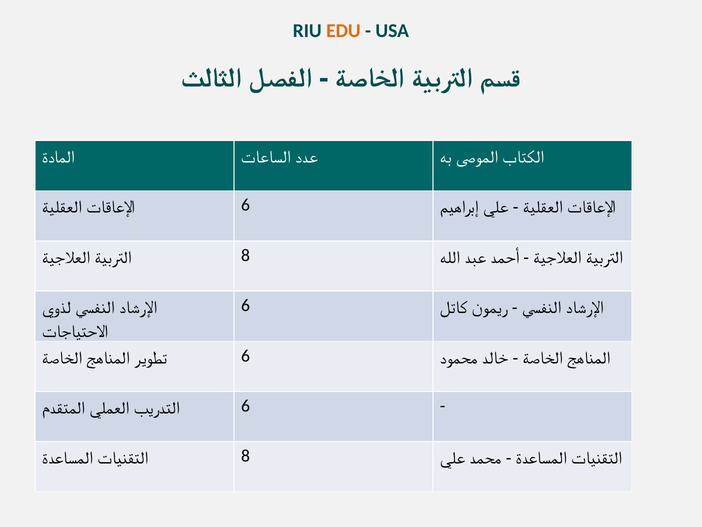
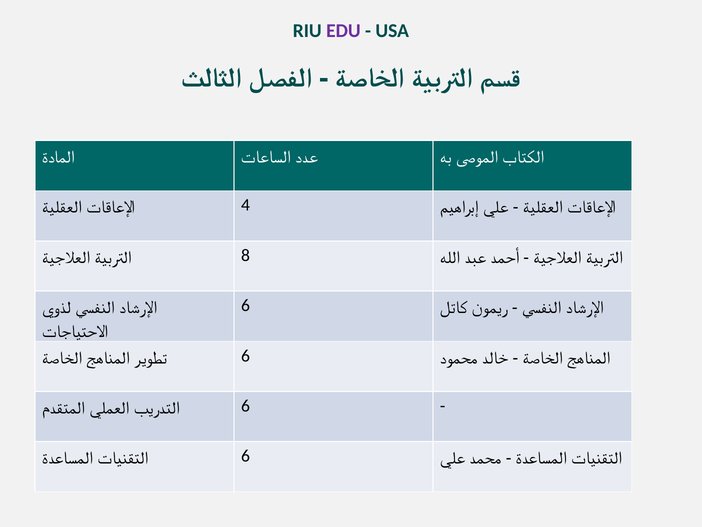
EDU colour: orange -> purple
6 at (245, 205): 6 -> 4
8 at (245, 456): 8 -> 6
